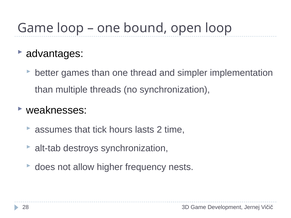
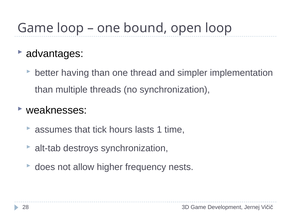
games: games -> having
2: 2 -> 1
